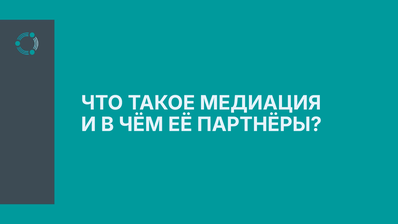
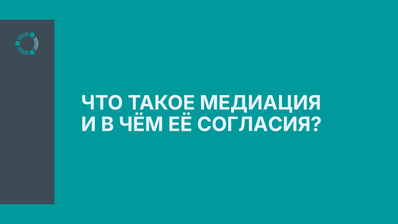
ПАРТНЁРЫ: ПАРТНЁРЫ -> СОГЛАСИЯ
